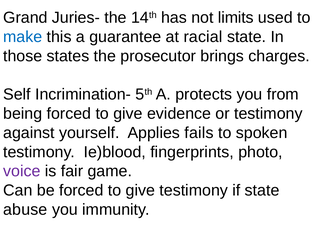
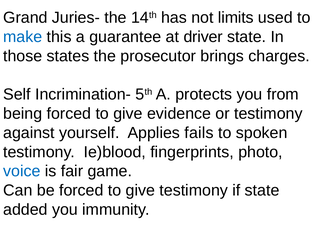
racial: racial -> driver
voice colour: purple -> blue
abuse: abuse -> added
